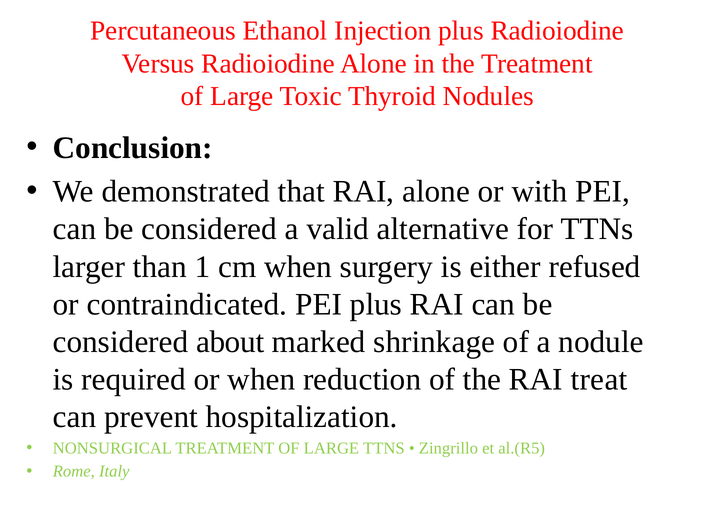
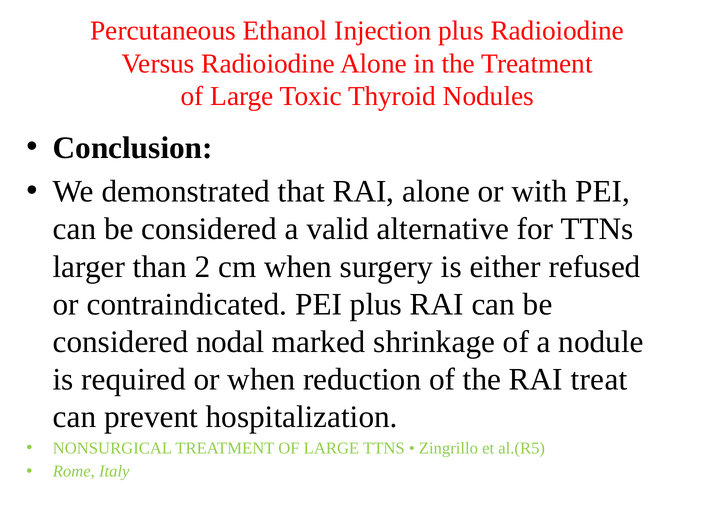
1: 1 -> 2
about: about -> nodal
